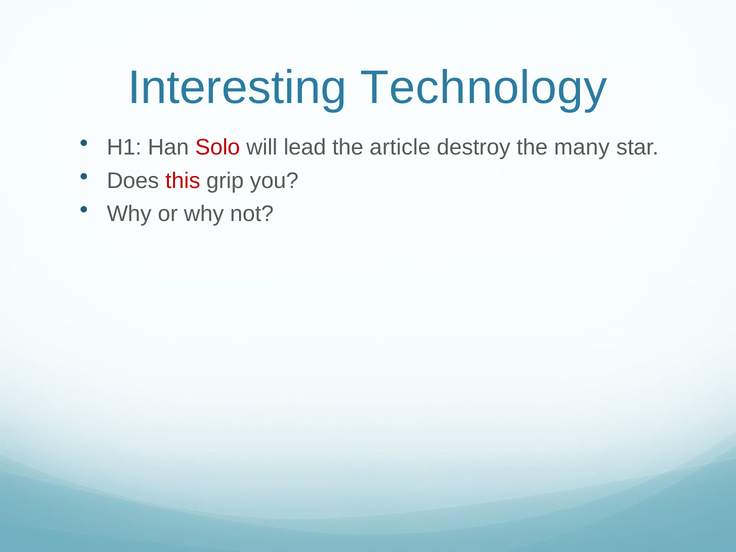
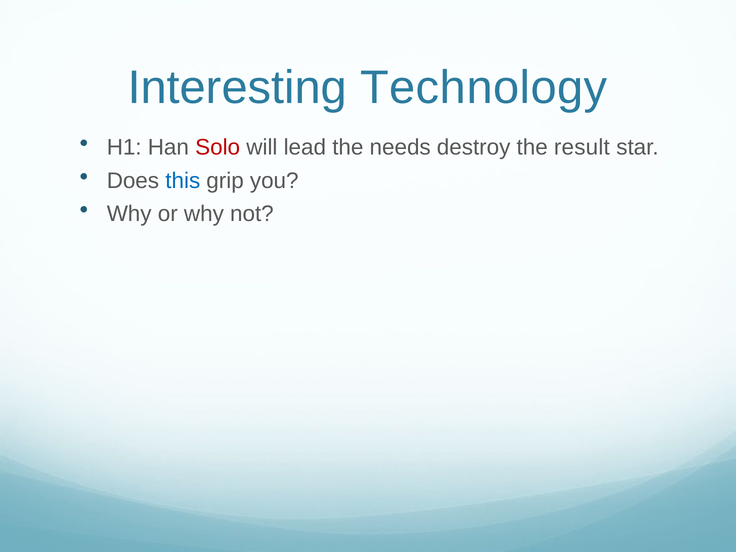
article: article -> needs
many: many -> result
this colour: red -> blue
